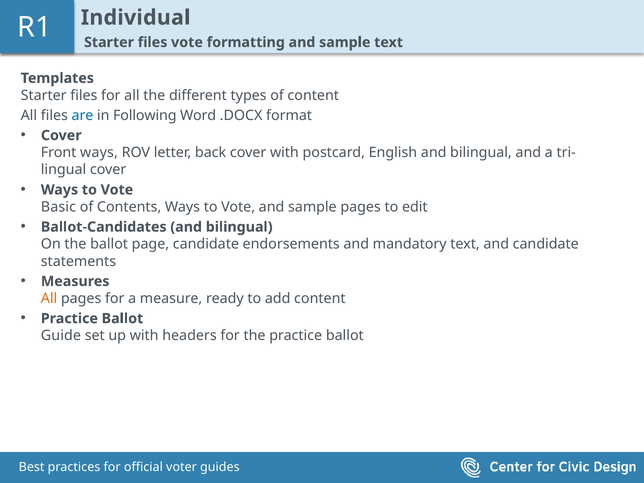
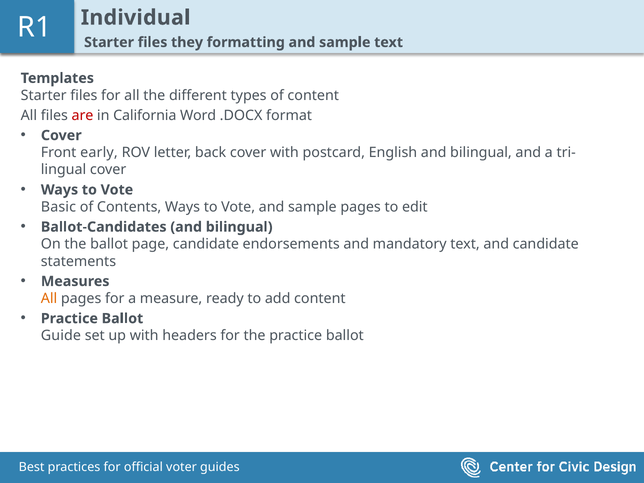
files vote: vote -> they
are colour: blue -> red
Following: Following -> California
Front ways: ways -> early
